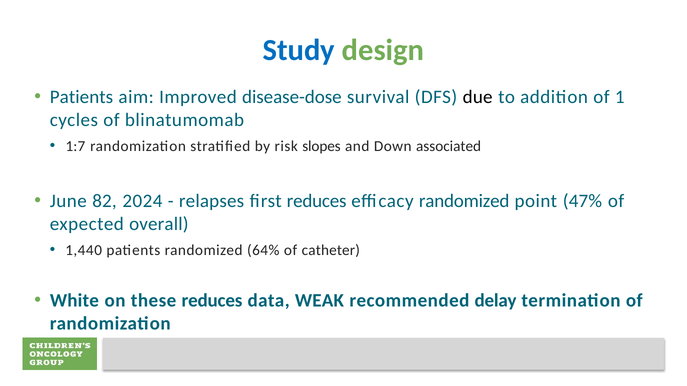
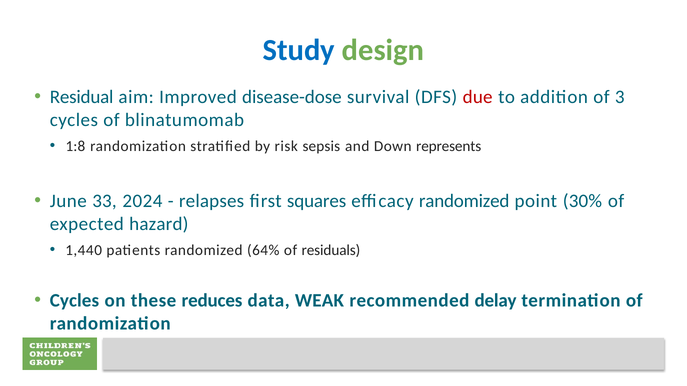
Patients at (81, 97): Patients -> Residual
due colour: black -> red
1: 1 -> 3
1:7: 1:7 -> 1:8
slopes: slopes -> sepsis
associated: associated -> represents
82: 82 -> 33
first reduces: reduces -> squares
47%: 47% -> 30%
overall: overall -> hazard
catheter: catheter -> residuals
White at (74, 301): White -> Cycles
